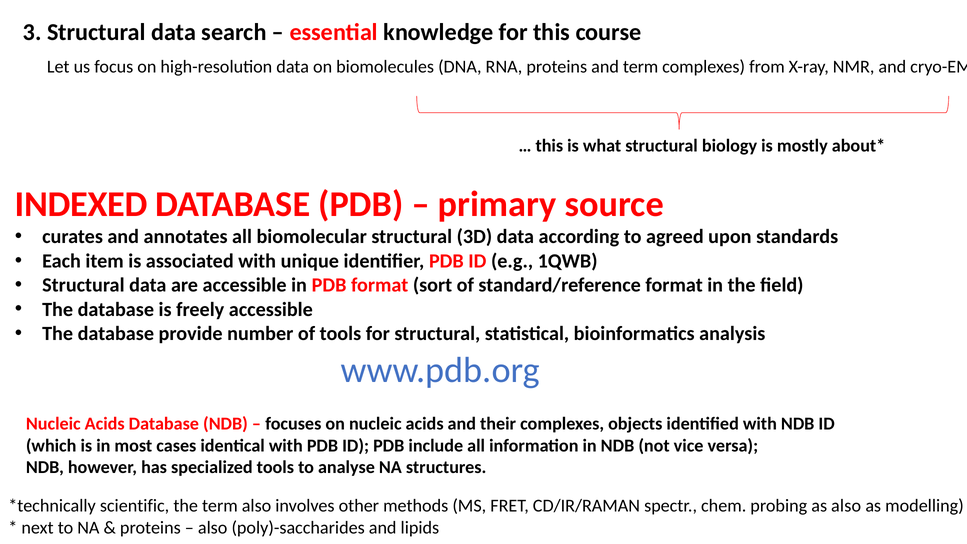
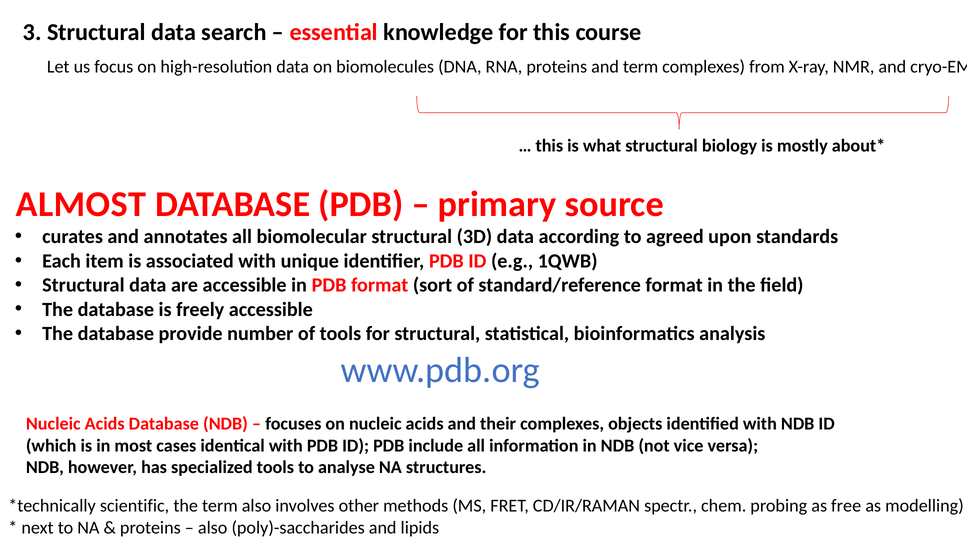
INDEXED: INDEXED -> ALMOST
as also: also -> free
